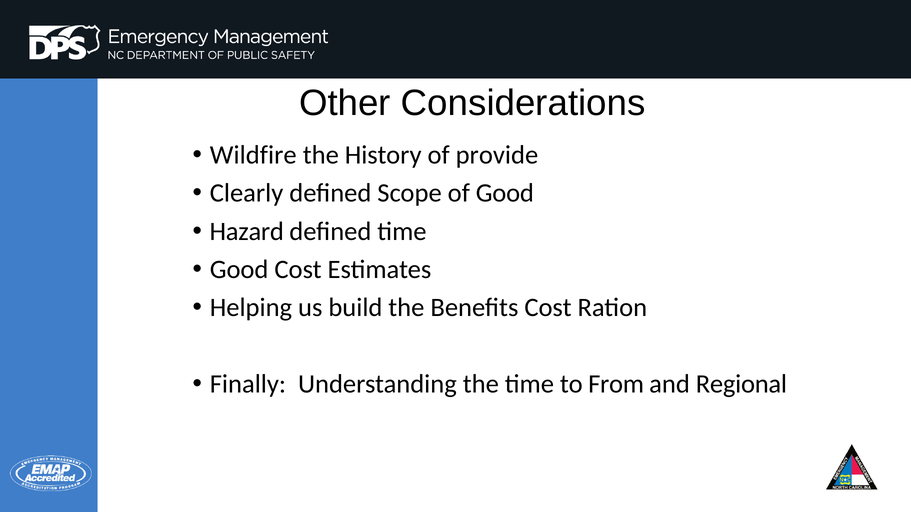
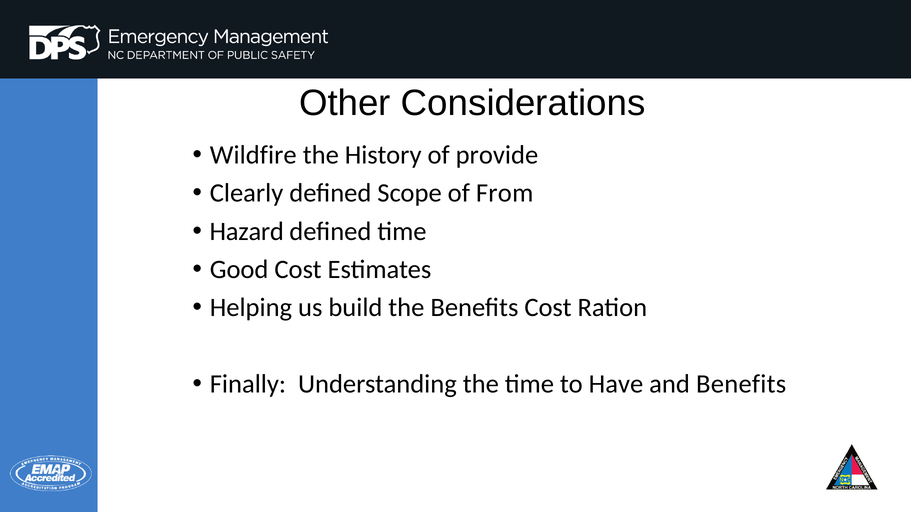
of Good: Good -> From
From: From -> Have
and Regional: Regional -> Benefits
